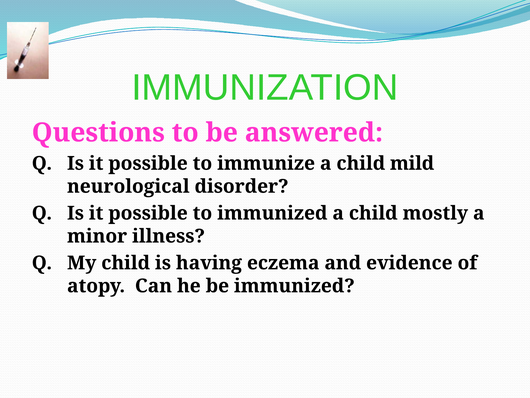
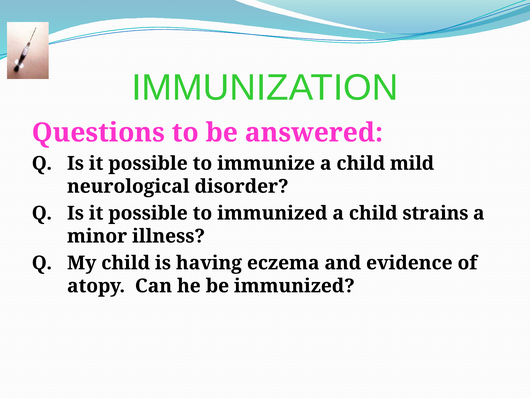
mostly: mostly -> strains
